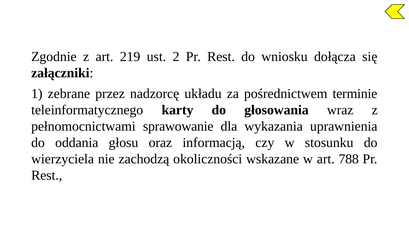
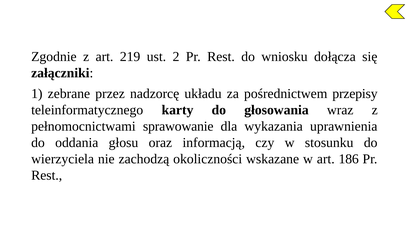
terminie: terminie -> przepisy
788: 788 -> 186
